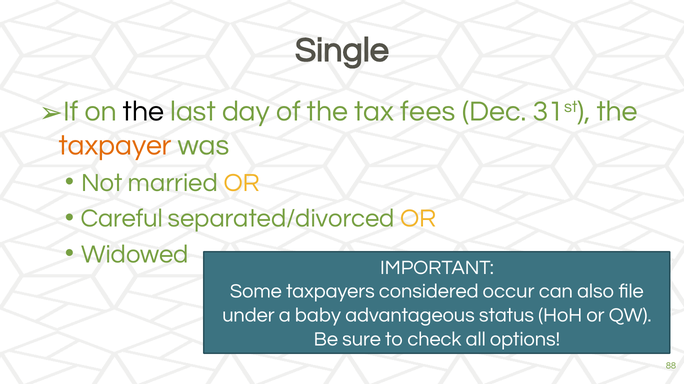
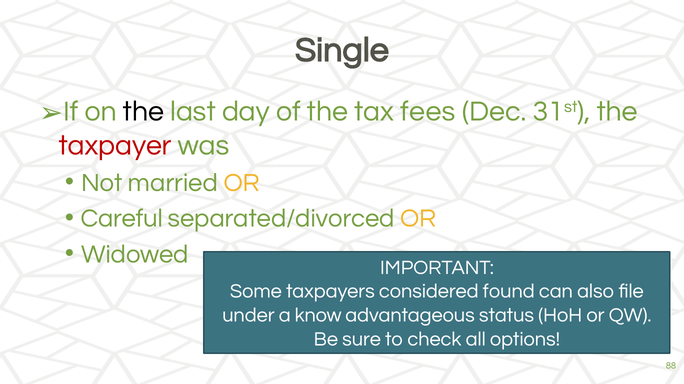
taxpayer colour: orange -> red
occur: occur -> found
baby: baby -> know
